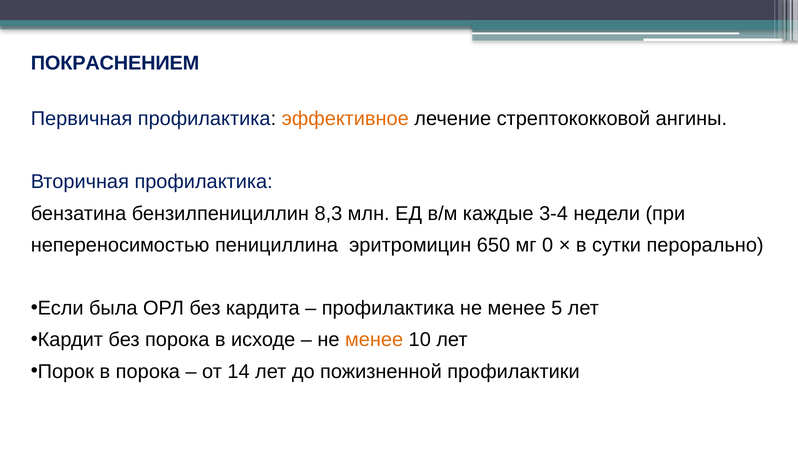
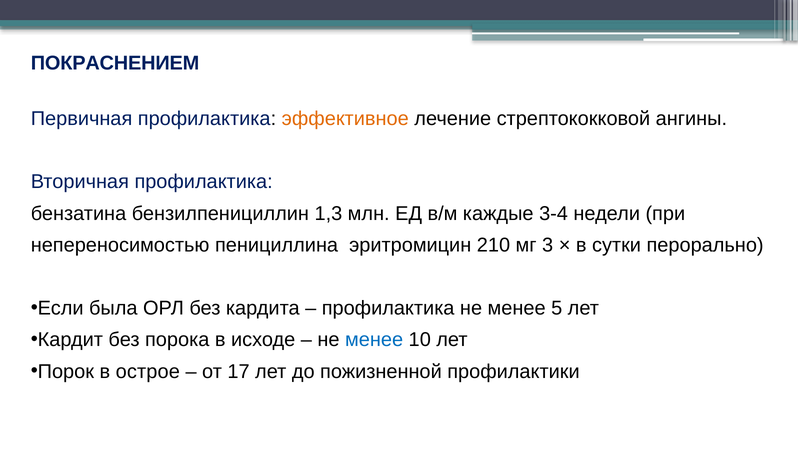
8,3: 8,3 -> 1,3
650: 650 -> 210
0: 0 -> 3
менее at (374, 340) colour: orange -> blue
в порока: порока -> острое
14: 14 -> 17
